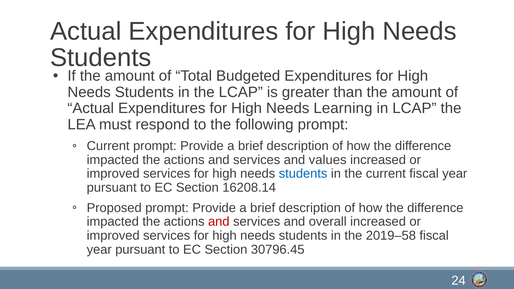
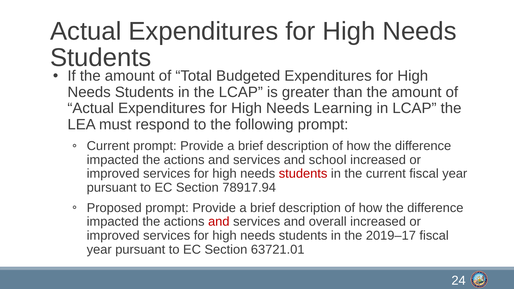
values: values -> school
students at (303, 174) colour: blue -> red
16208.14: 16208.14 -> 78917.94
2019–58: 2019–58 -> 2019–17
30796.45: 30796.45 -> 63721.01
